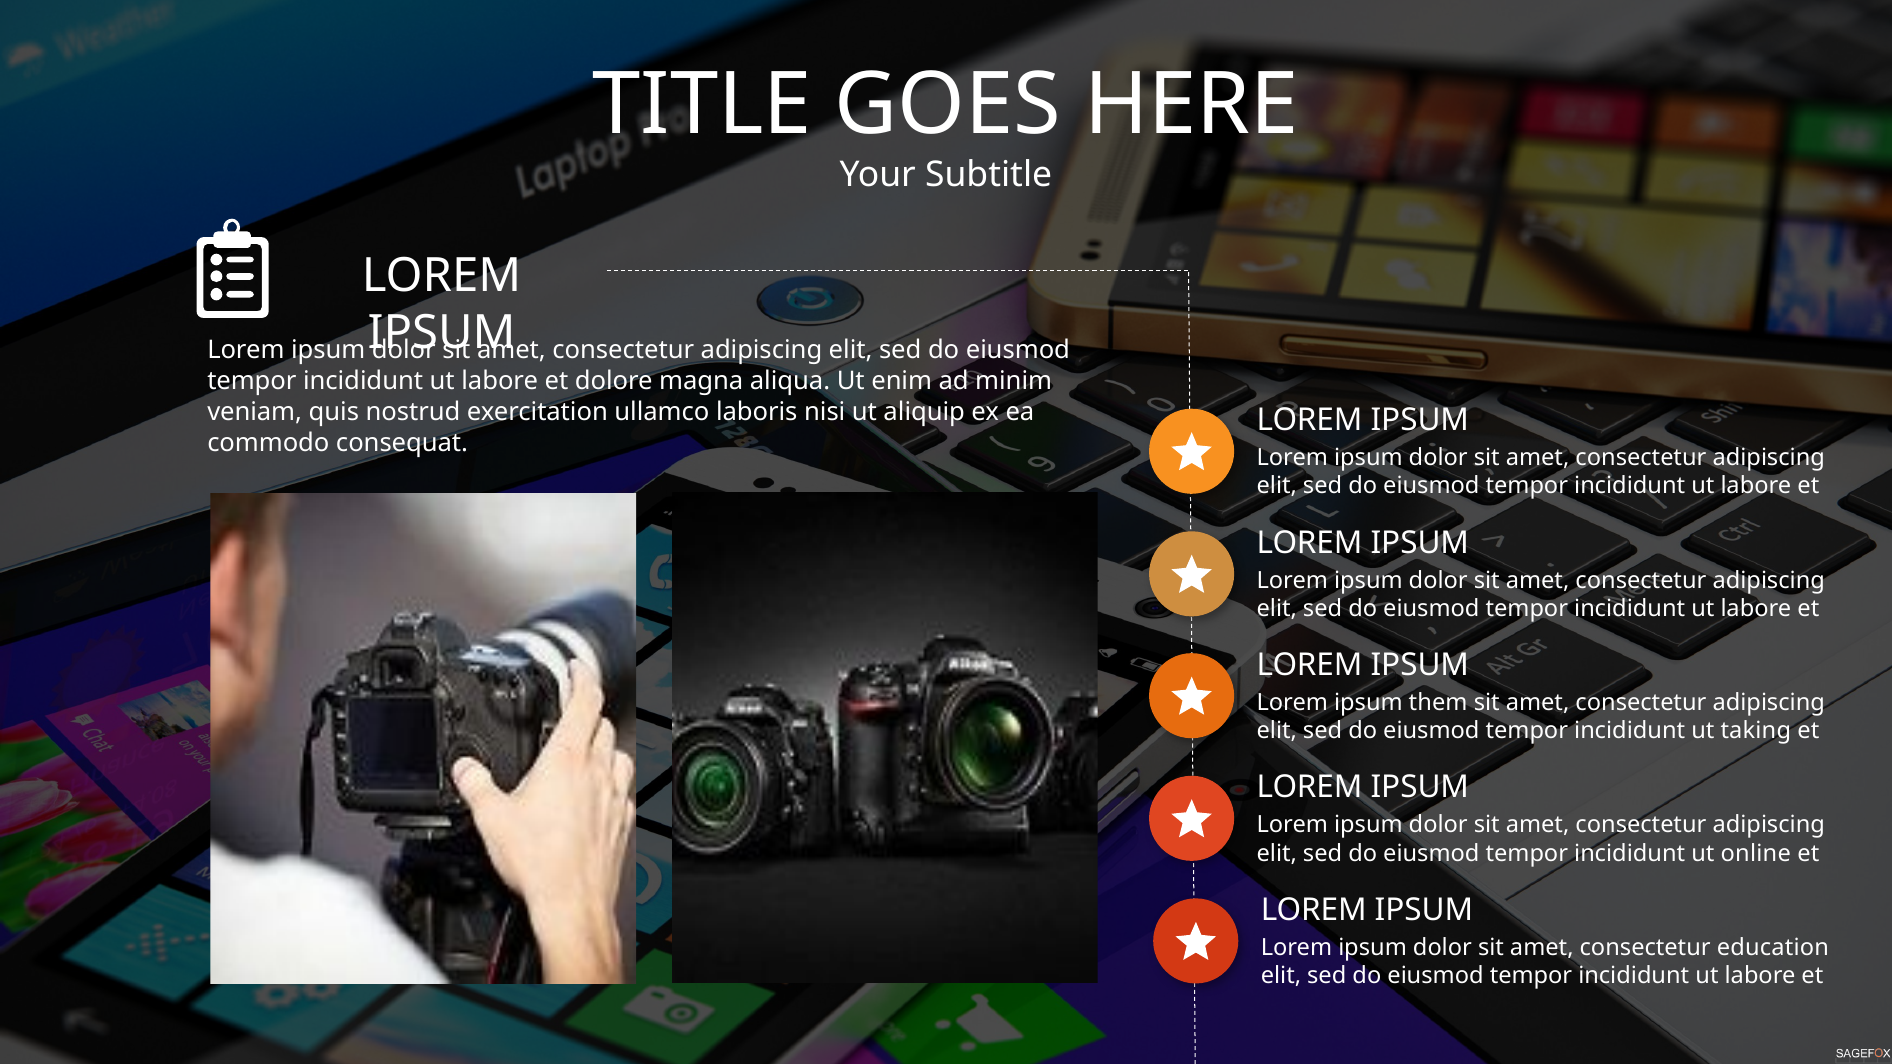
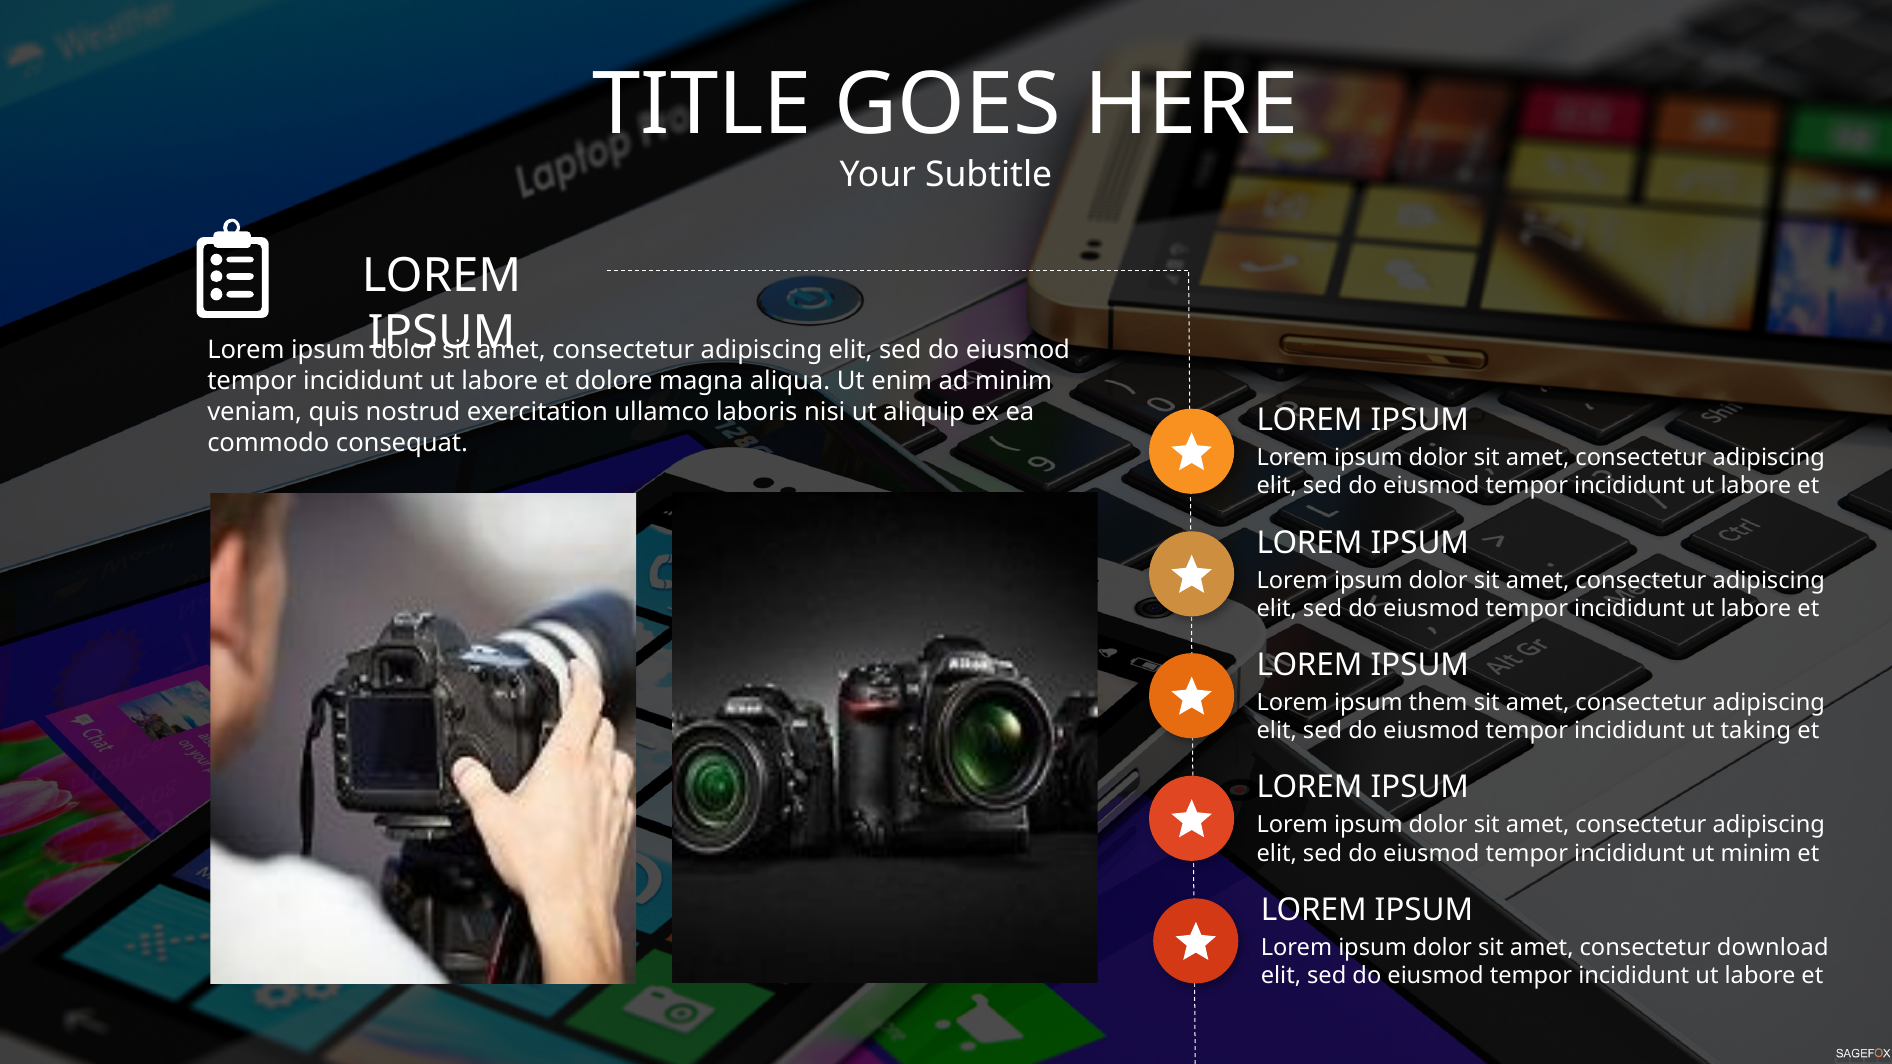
ut online: online -> minim
education: education -> download
